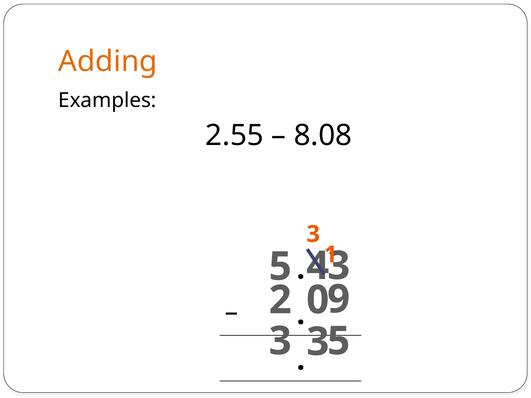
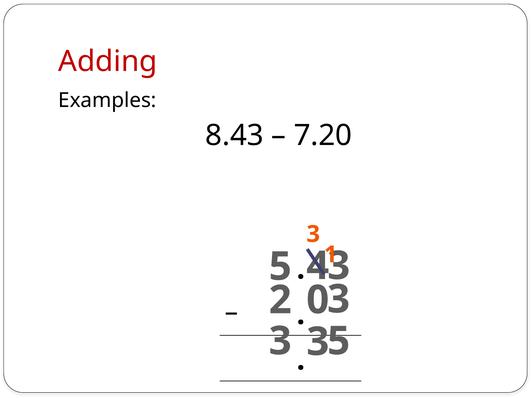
Adding colour: orange -> red
2.55: 2.55 -> 8.43
8.08: 8.08 -> 7.20
2 9: 9 -> 3
